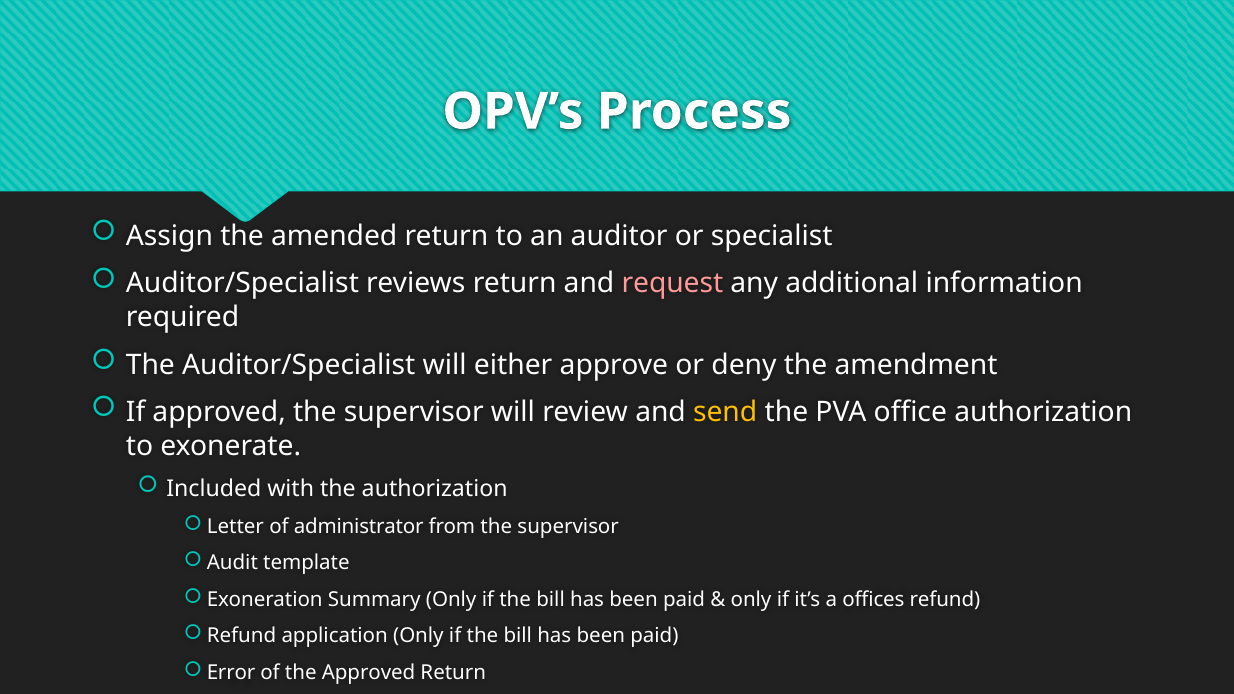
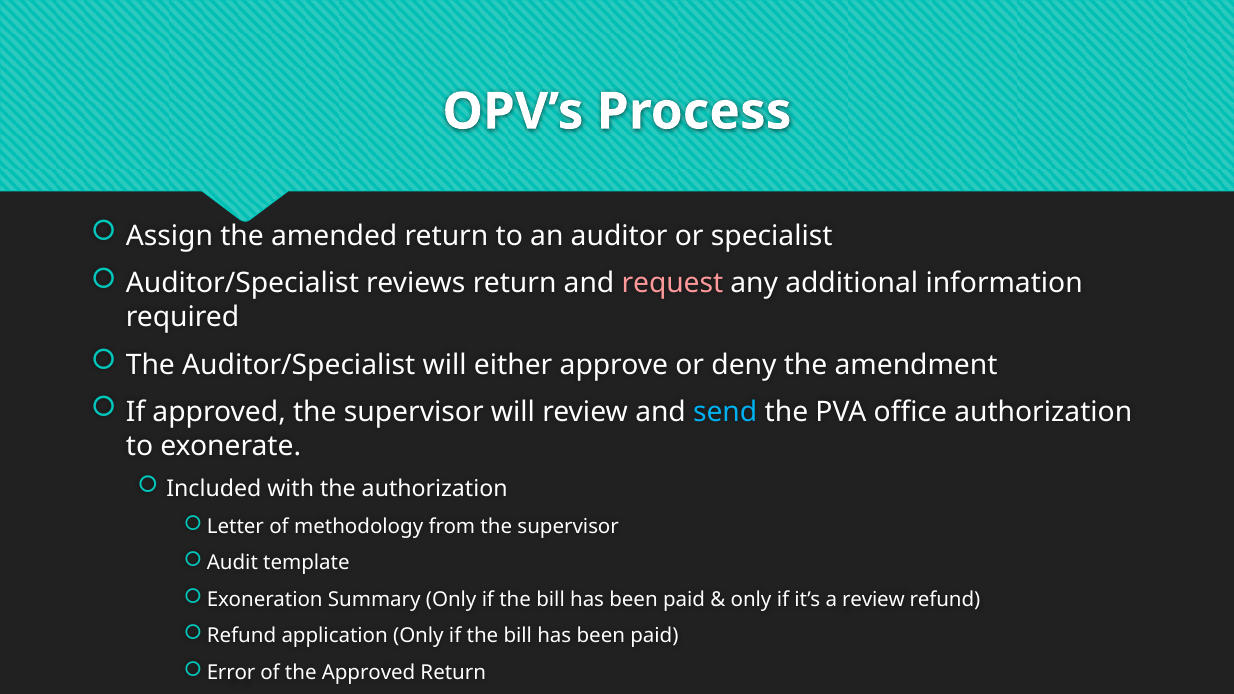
send colour: yellow -> light blue
administrator: administrator -> methodology
a offices: offices -> review
